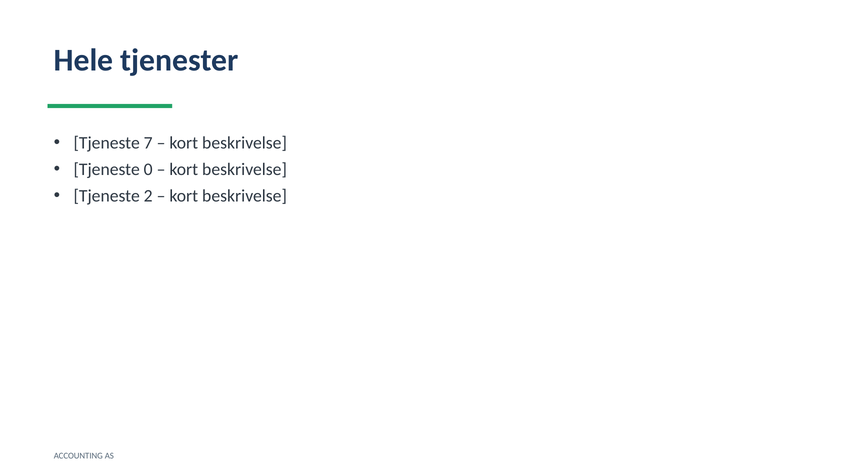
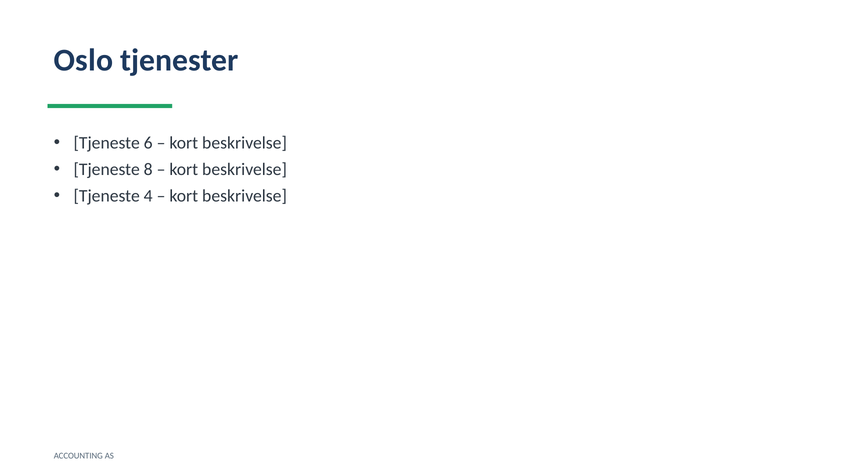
Hele: Hele -> Oslo
7: 7 -> 6
0: 0 -> 8
2: 2 -> 4
